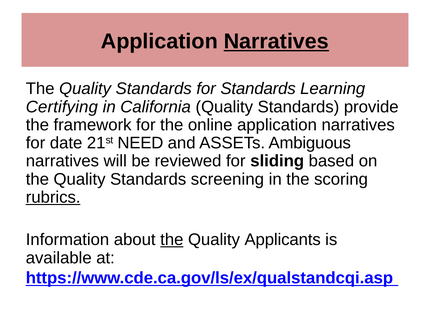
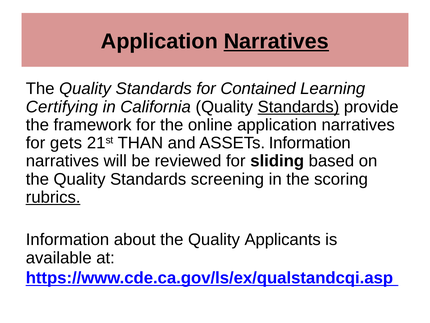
for Standards: Standards -> Contained
Standards at (298, 107) underline: none -> present
date: date -> gets
NEED: NEED -> THAN
ASSETs Ambiguous: Ambiguous -> Information
the at (172, 239) underline: present -> none
